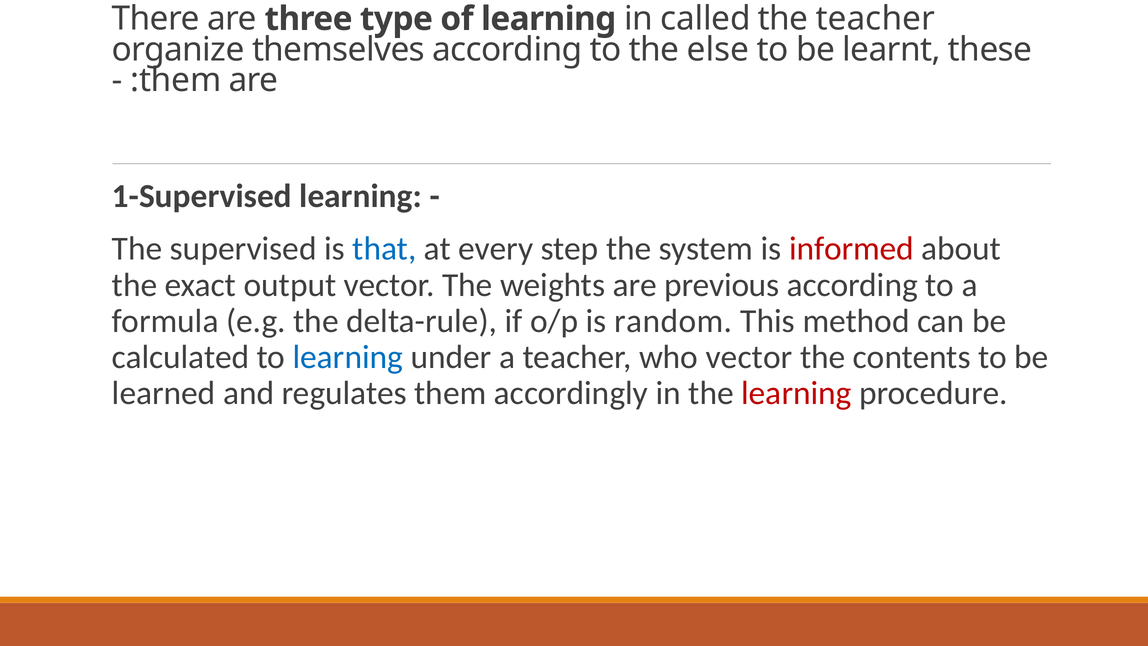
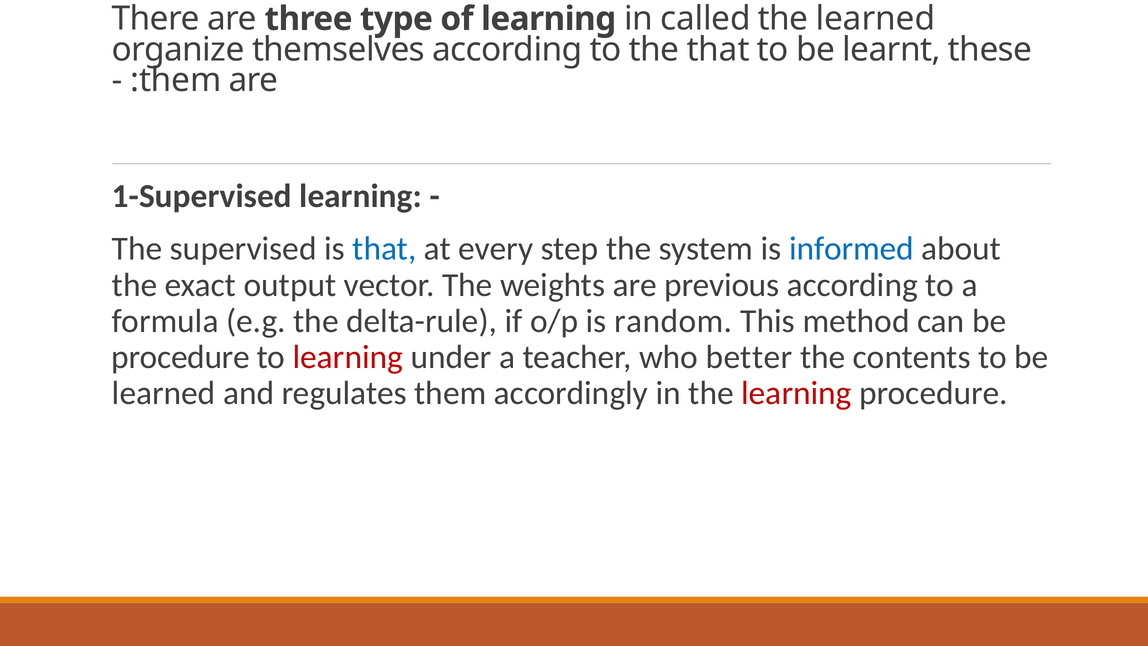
the teacher: teacher -> learned
the else: else -> that
informed colour: red -> blue
calculated at (181, 357): calculated -> procedure
learning at (348, 357) colour: blue -> red
who vector: vector -> better
